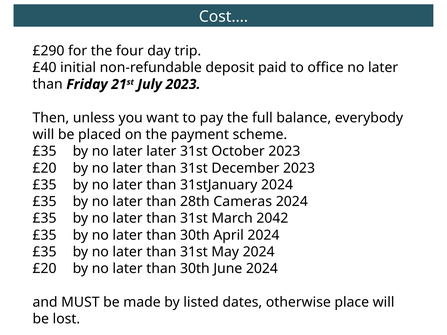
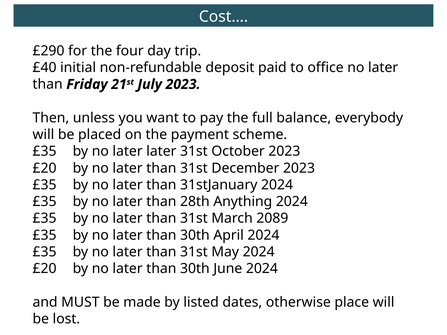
Cameras: Cameras -> Anything
2042: 2042 -> 2089
